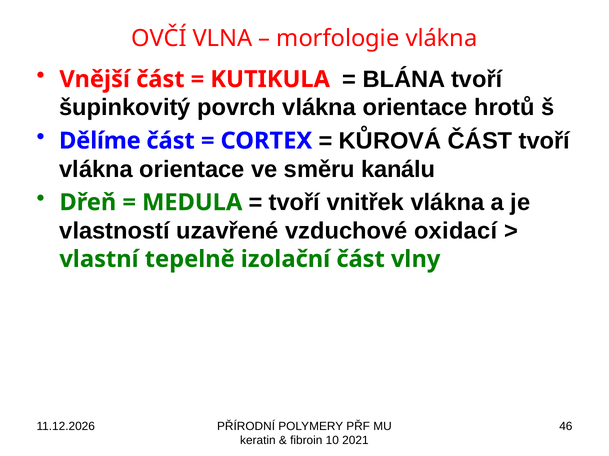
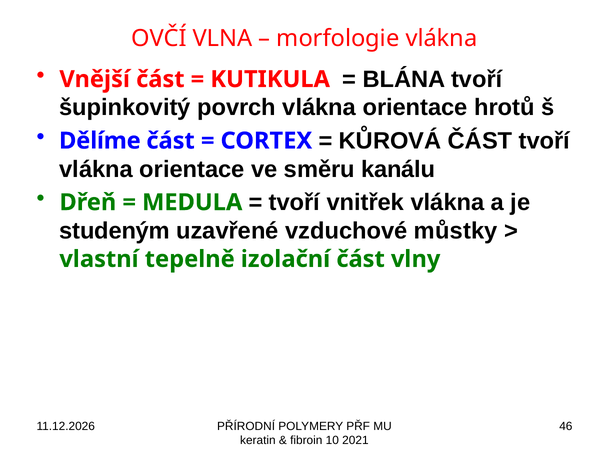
vlastností: vlastností -> studeným
oxidací: oxidací -> můstky
